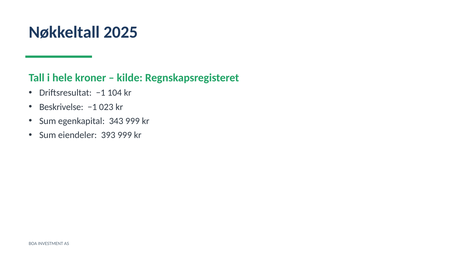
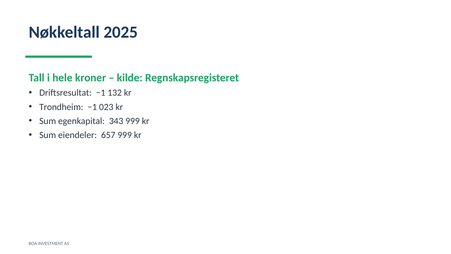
104: 104 -> 132
Beskrivelse: Beskrivelse -> Trondheim
393: 393 -> 657
